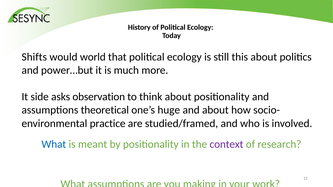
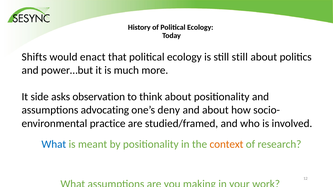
world: world -> enact
still this: this -> still
theoretical: theoretical -> advocating
huge: huge -> deny
context colour: purple -> orange
